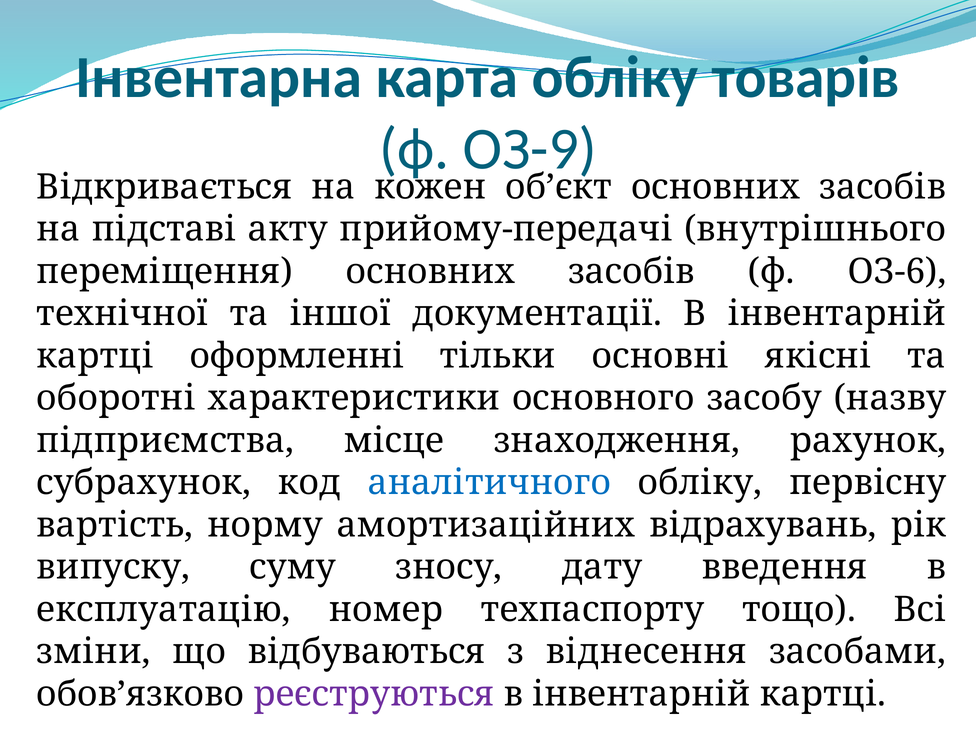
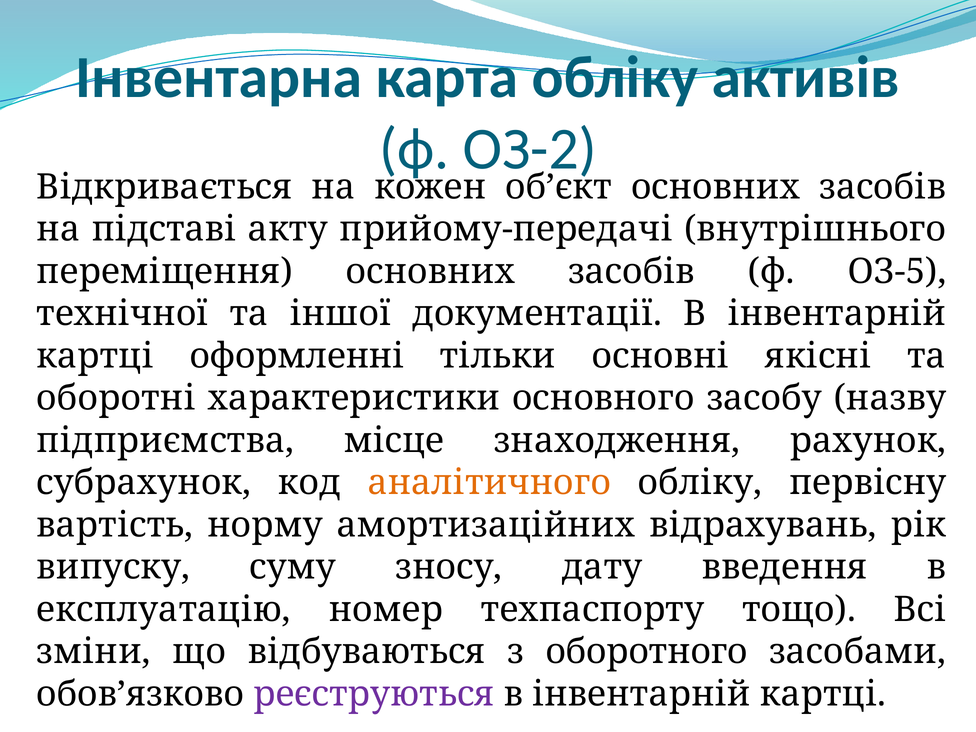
товарів: товарів -> активів
ОЗ-9: ОЗ-9 -> ОЗ-2
ОЗ-6: ОЗ-6 -> ОЗ-5
аналітичного colour: blue -> orange
віднесення: віднесення -> оборотного
